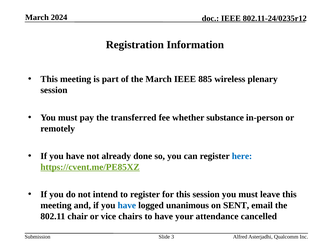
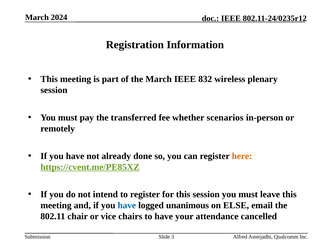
885: 885 -> 832
substance: substance -> scenarios
here colour: blue -> orange
SENT: SENT -> ELSE
